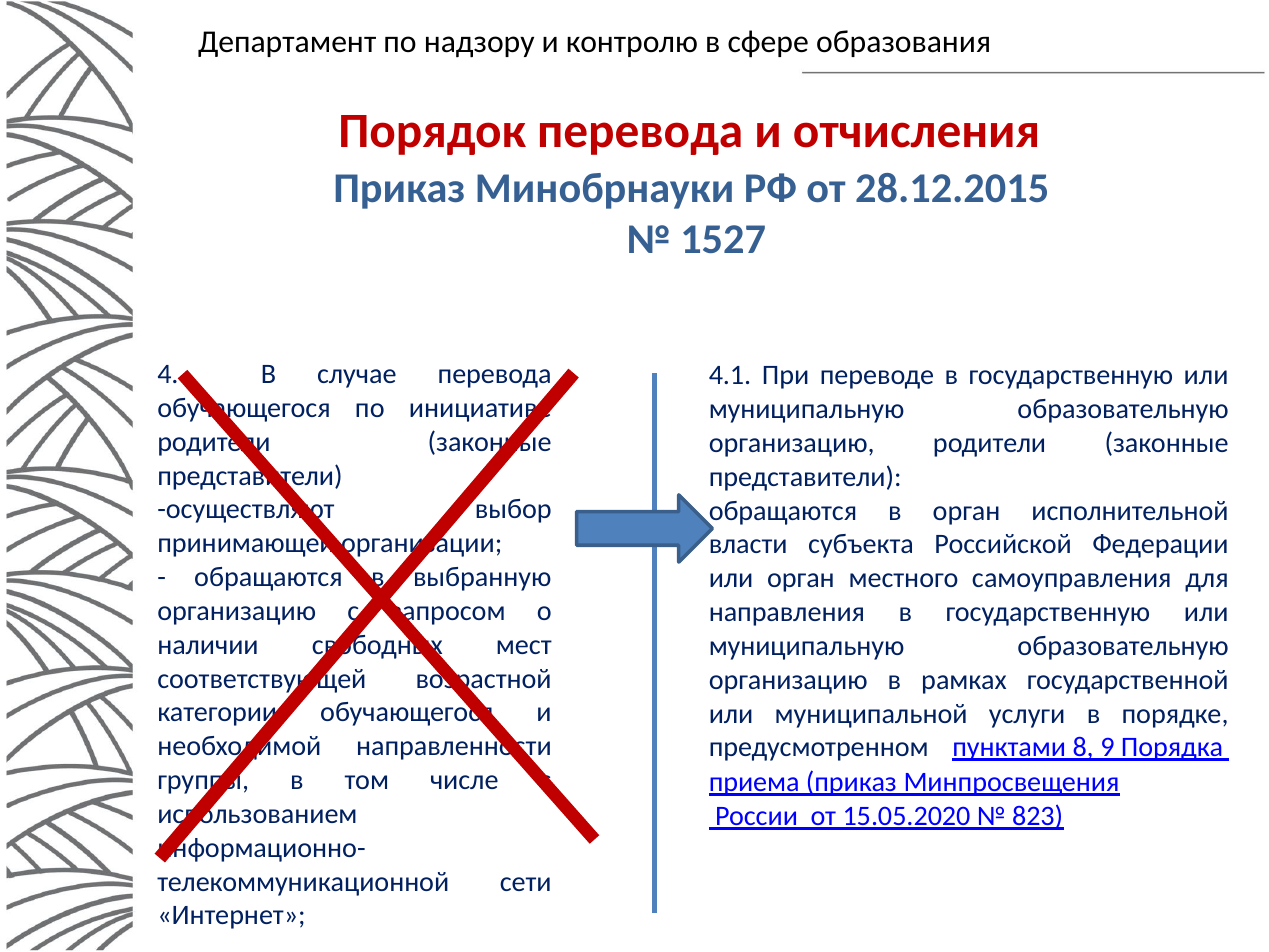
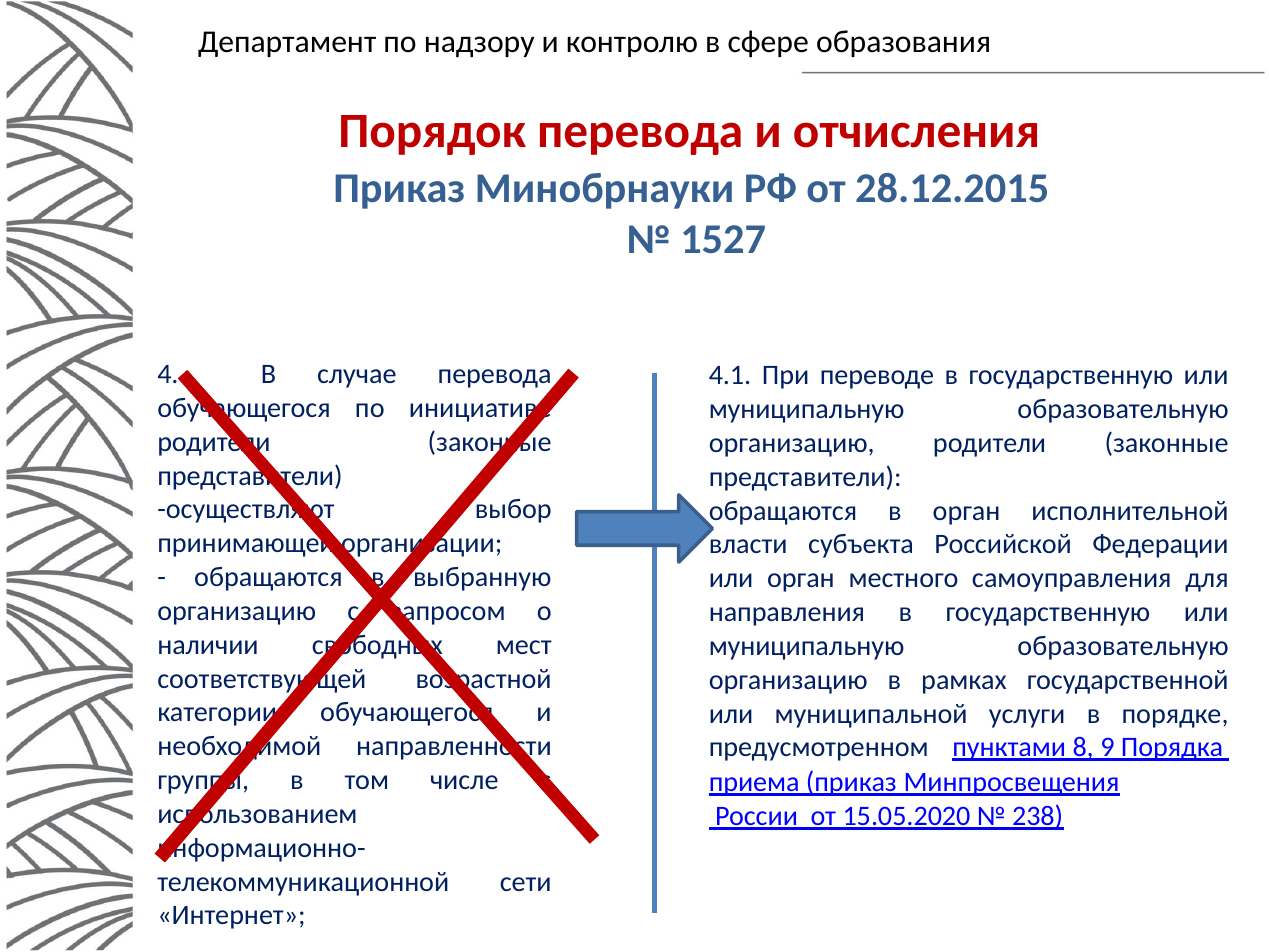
823: 823 -> 238
